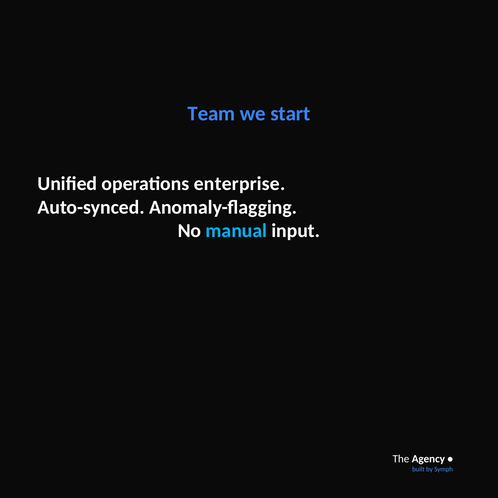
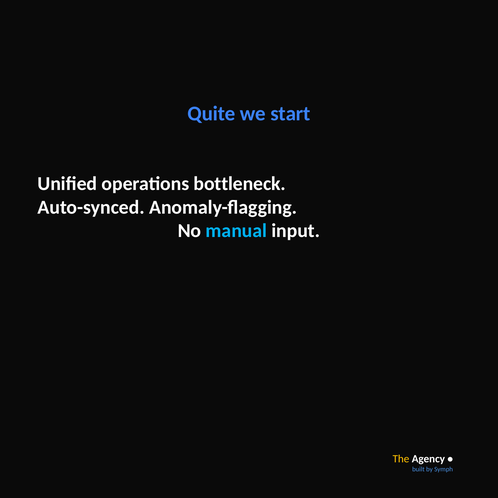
Team: Team -> Quite
enterprise: enterprise -> bottleneck
The colour: white -> yellow
